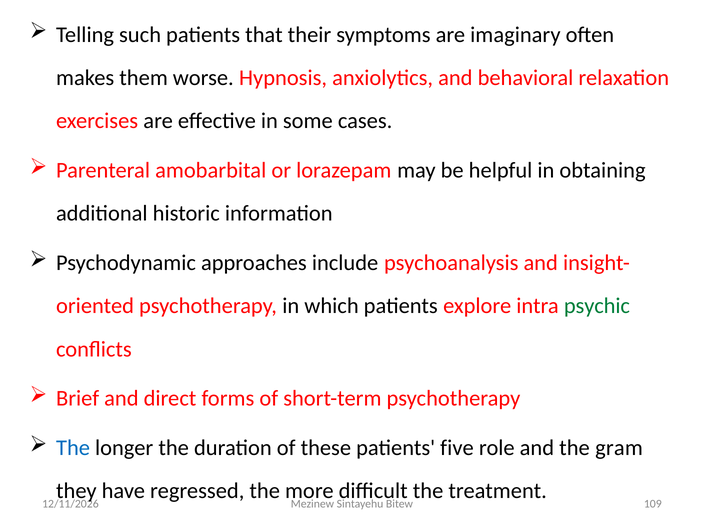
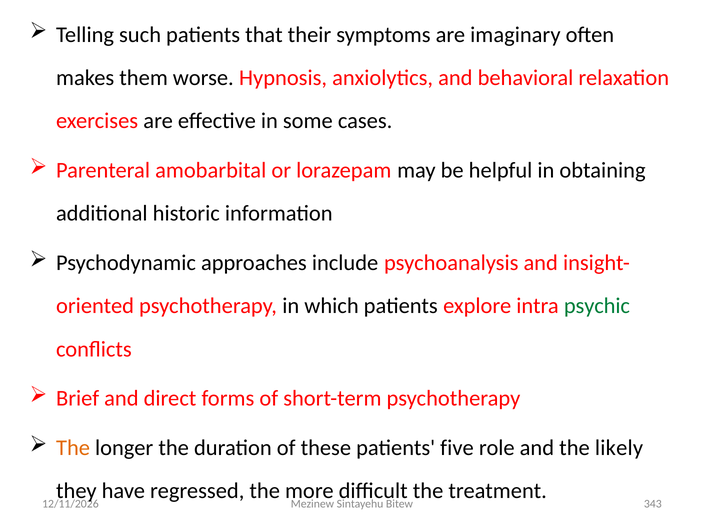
The at (73, 448) colour: blue -> orange
gram: gram -> likely
109: 109 -> 343
